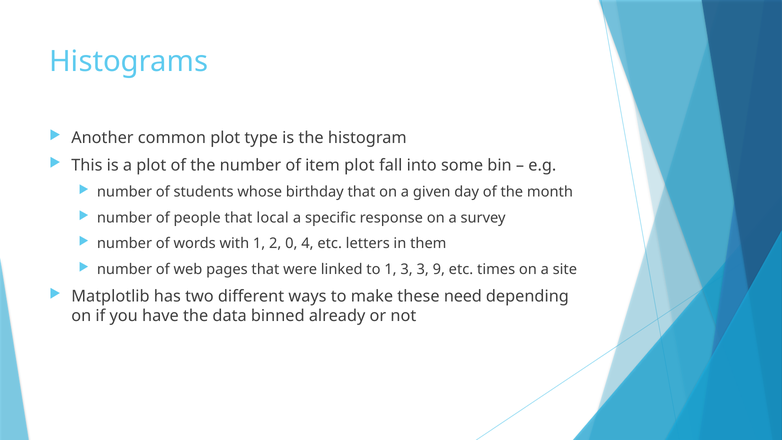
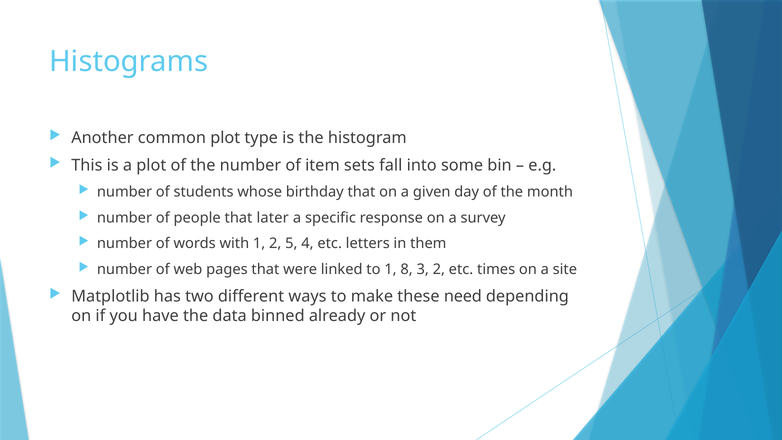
item plot: plot -> sets
local: local -> later
0: 0 -> 5
1 3: 3 -> 8
3 9: 9 -> 2
